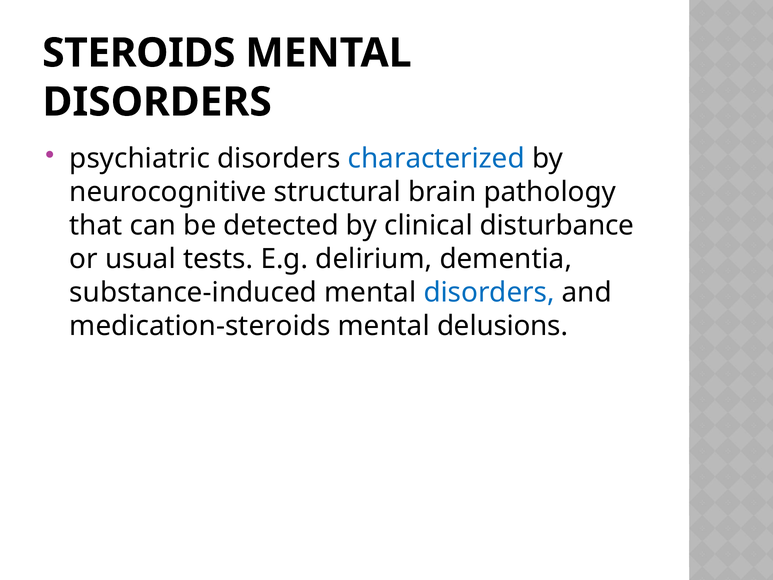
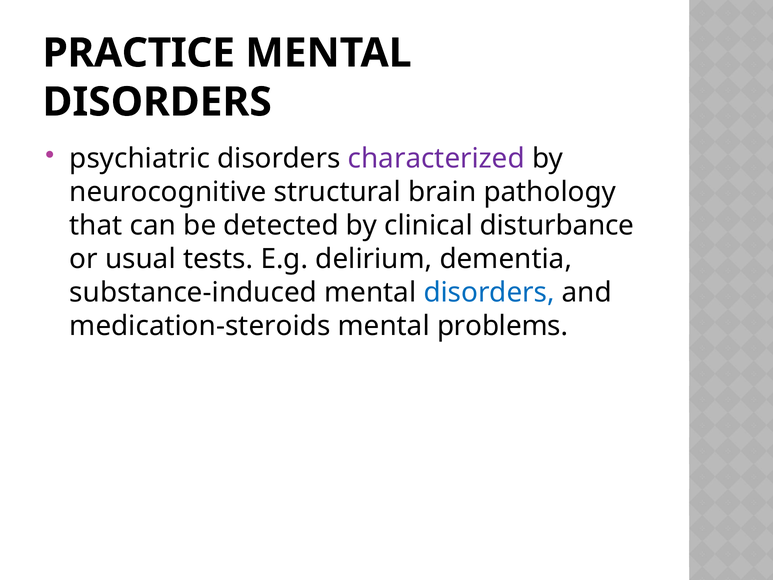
STEROIDS: STEROIDS -> PRACTICE
characterized colour: blue -> purple
delusions: delusions -> problems
